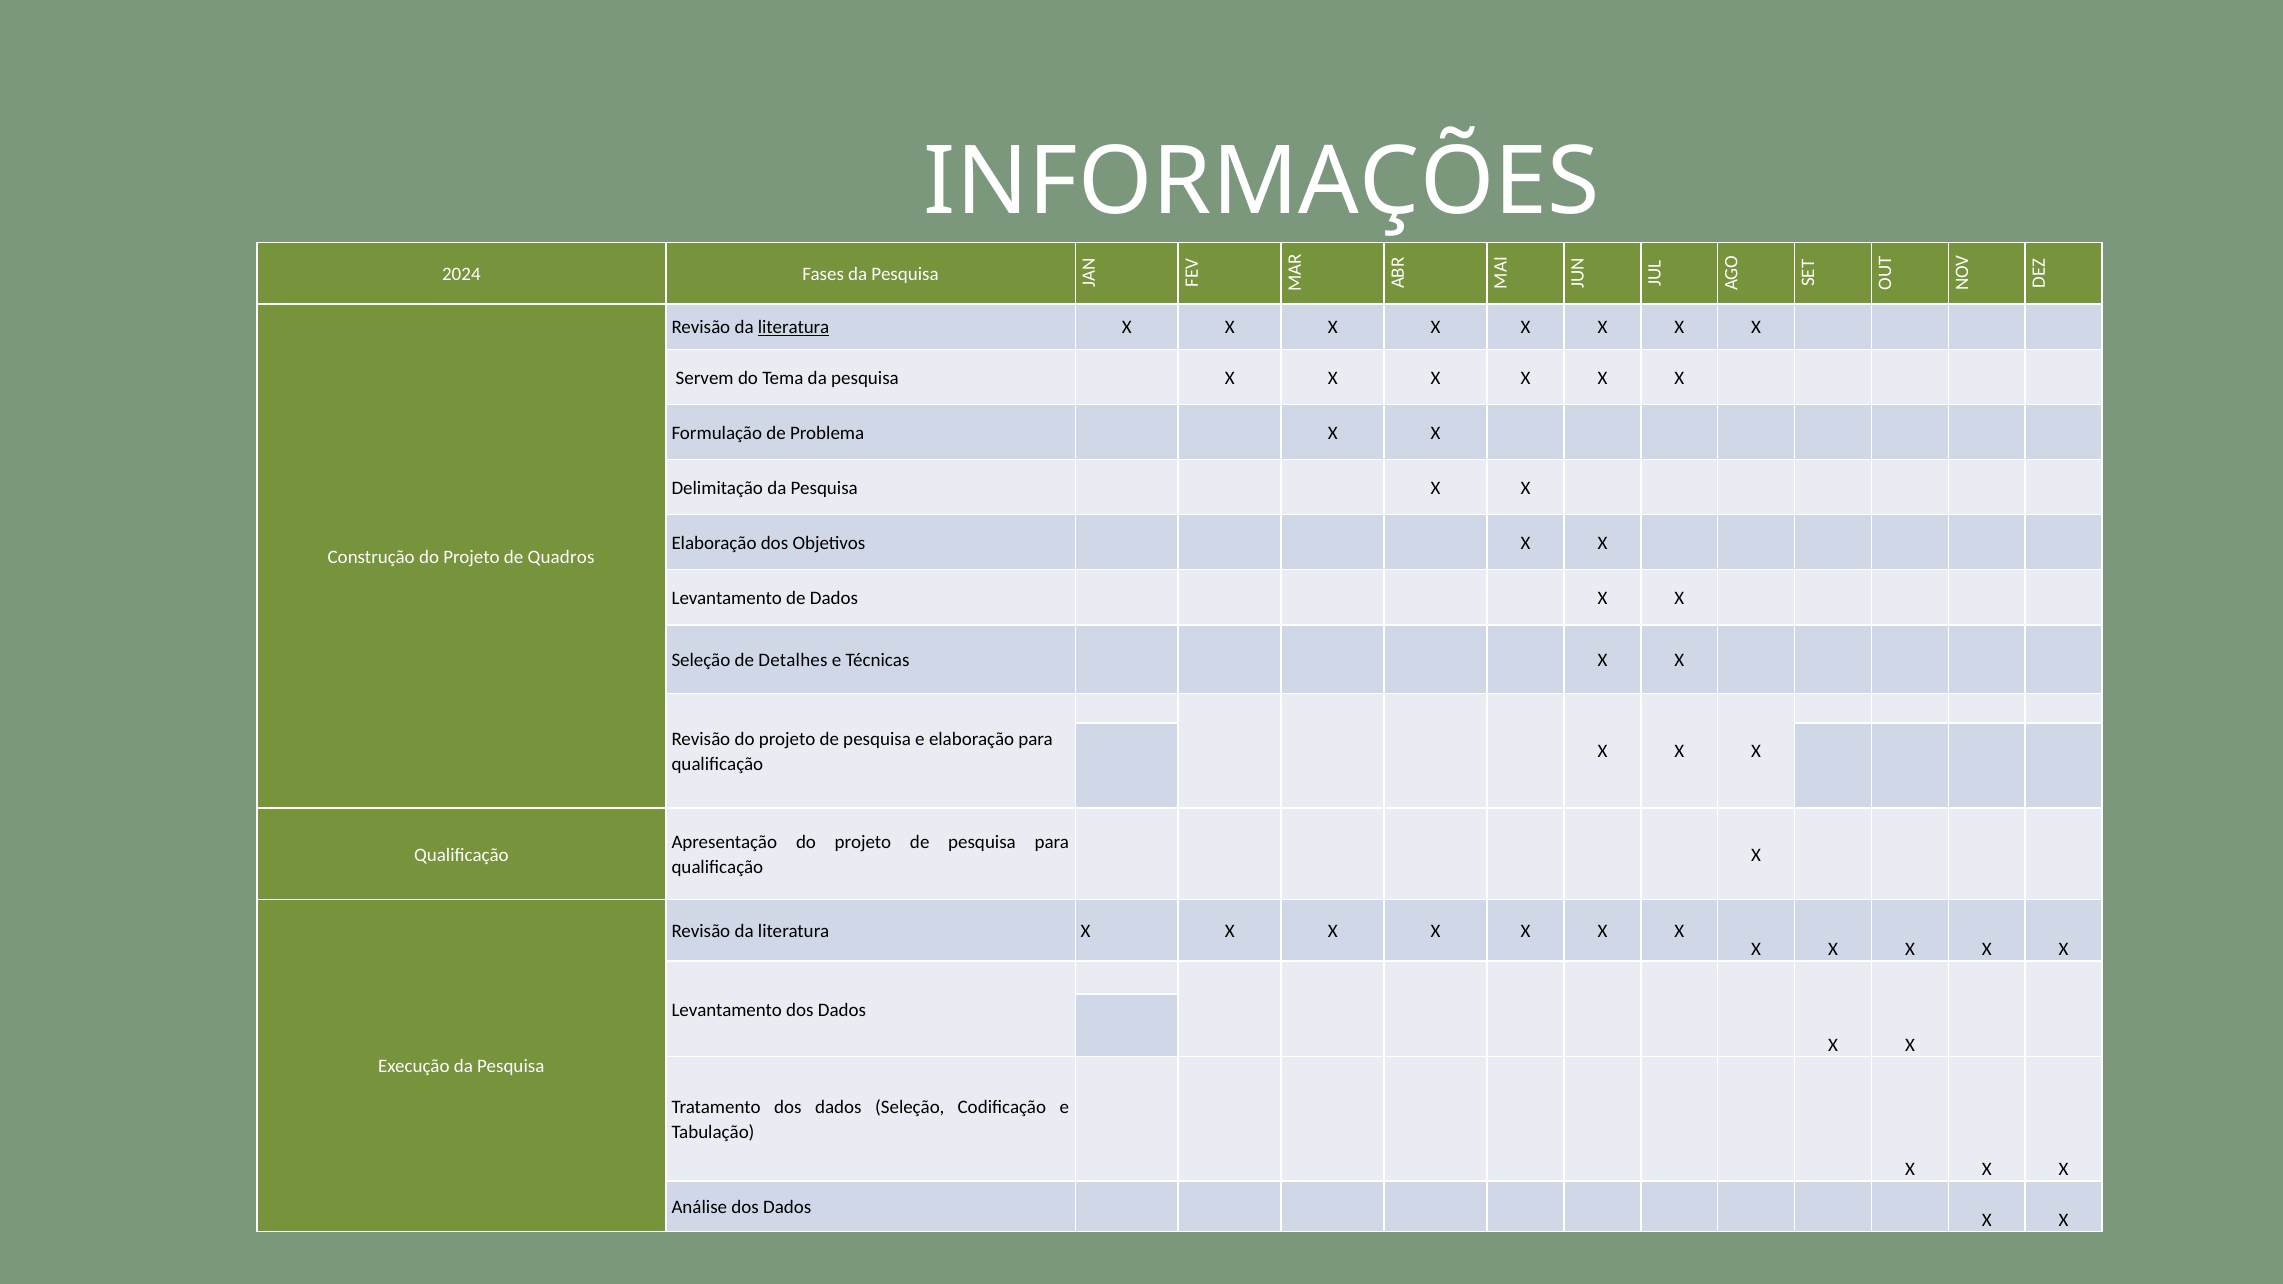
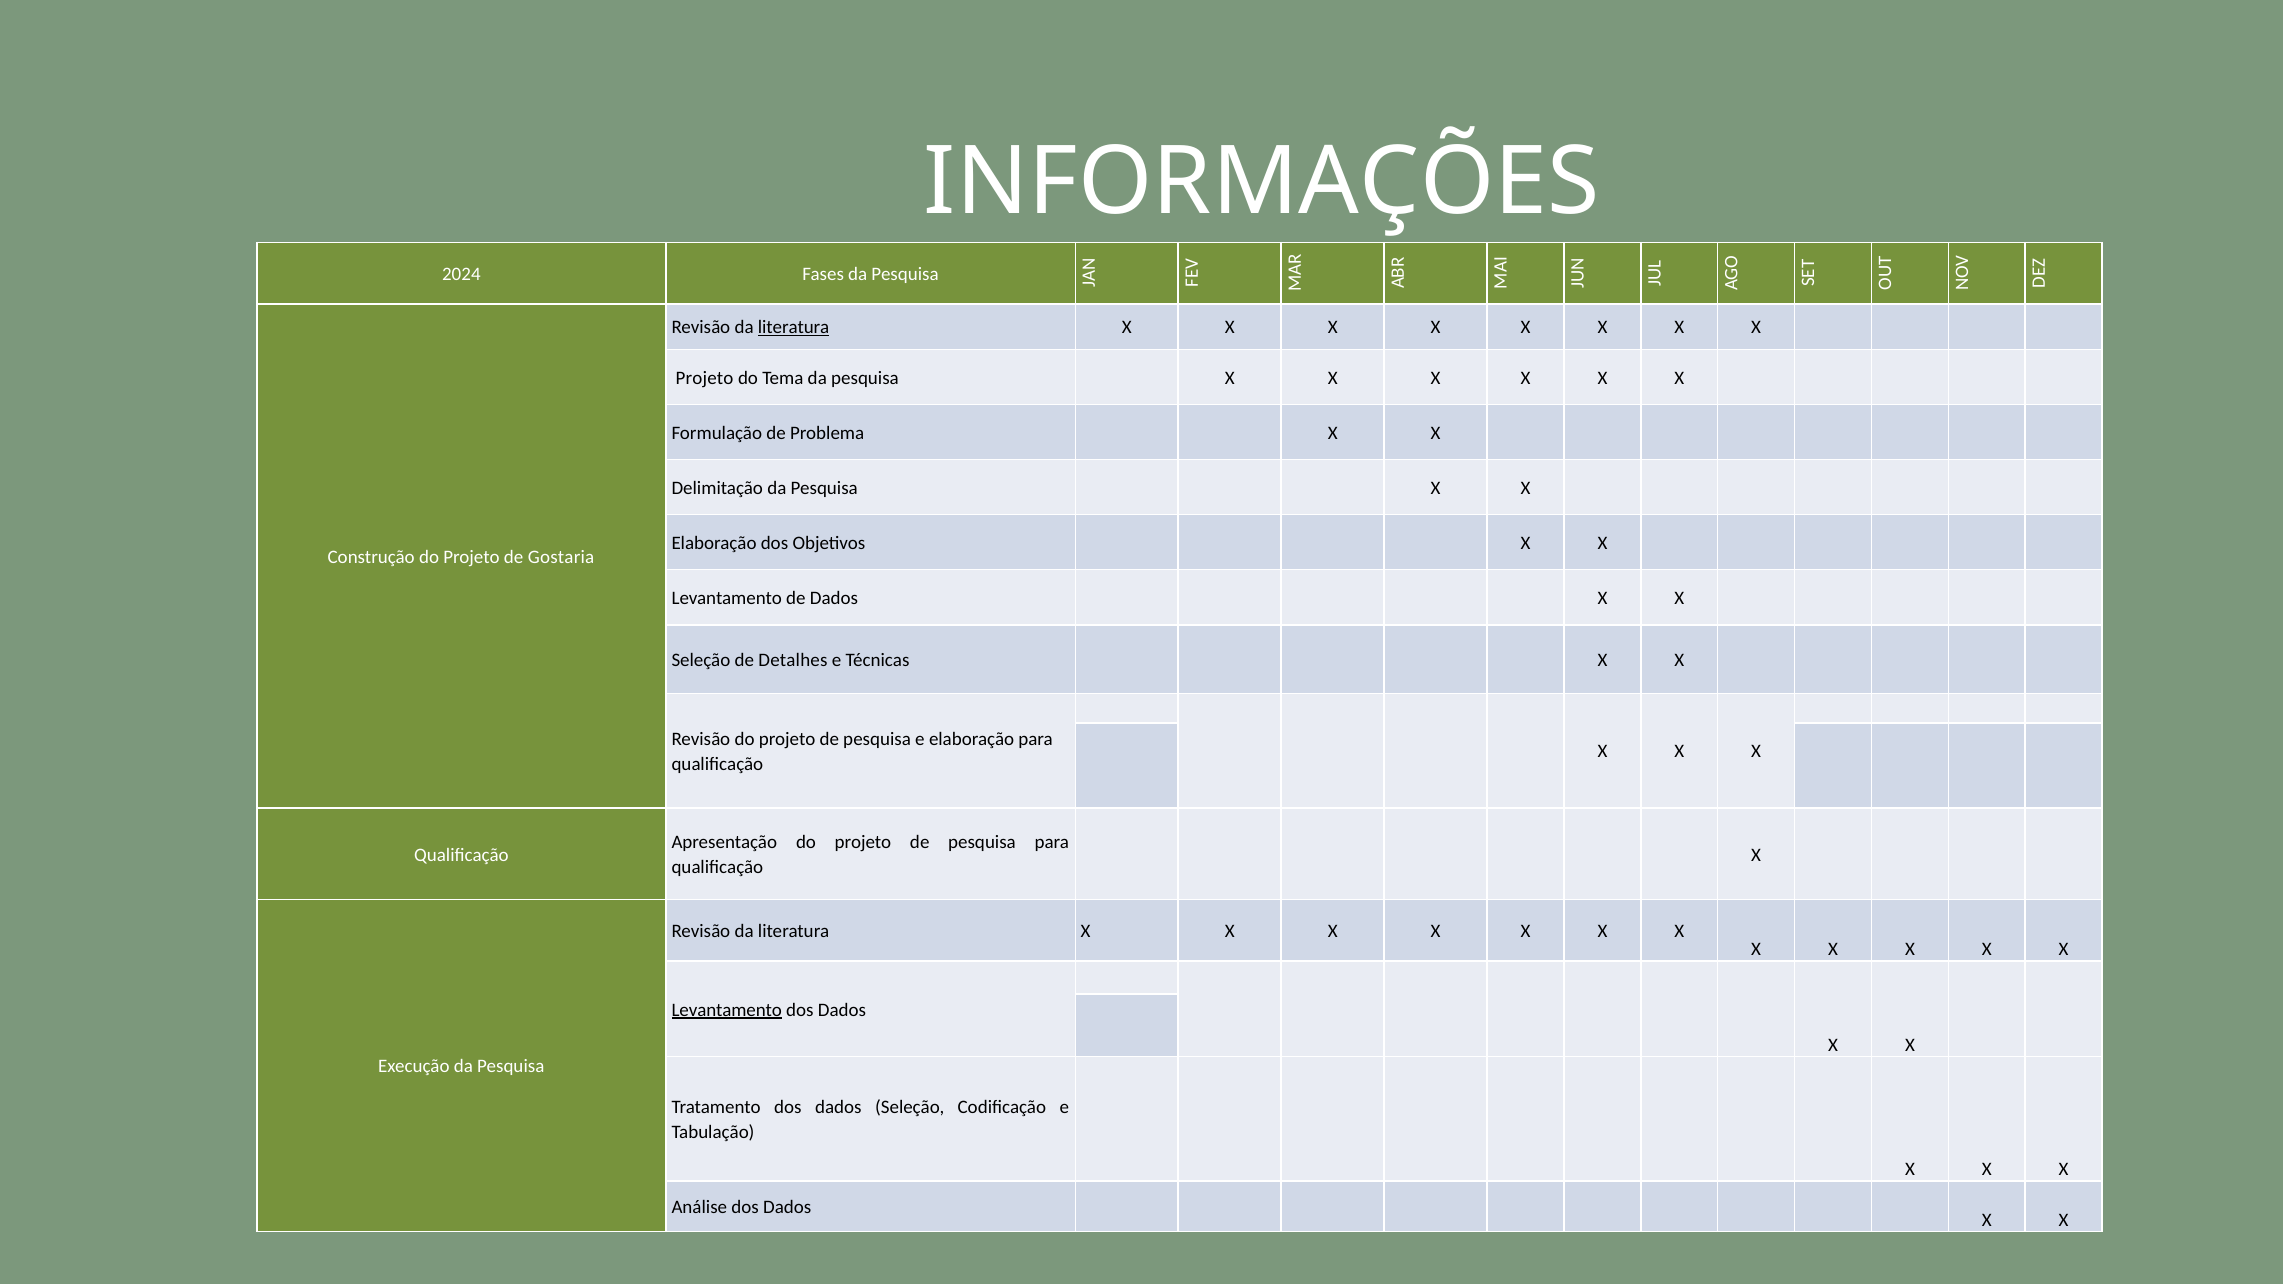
Servem at (705, 378): Servem -> Projeto
Quadros: Quadros -> Gostaria
Levantamento at (727, 1010) underline: none -> present
